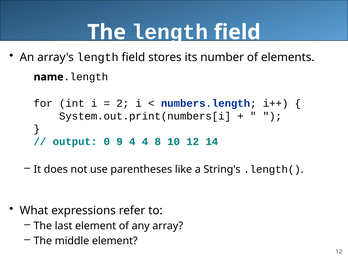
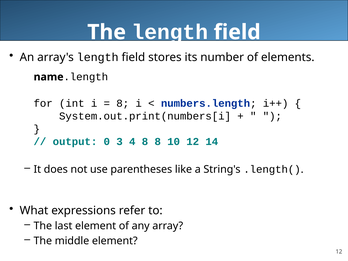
2 at (123, 103): 2 -> 8
9: 9 -> 3
4 4: 4 -> 8
